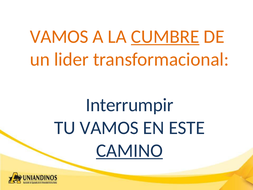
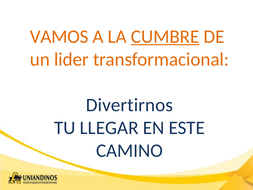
Interrumpir: Interrumpir -> Divertirnos
TU VAMOS: VAMOS -> LLEGAR
CAMINO underline: present -> none
